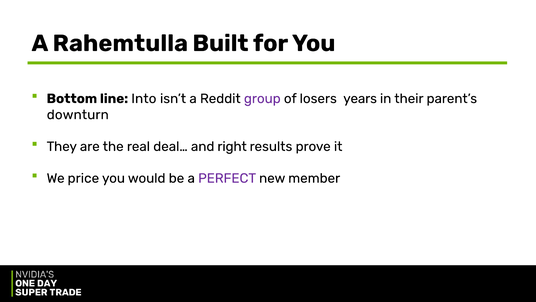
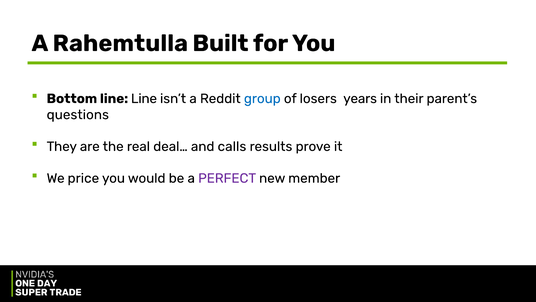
line Into: Into -> Line
group colour: purple -> blue
downturn: downturn -> questions
right: right -> calls
